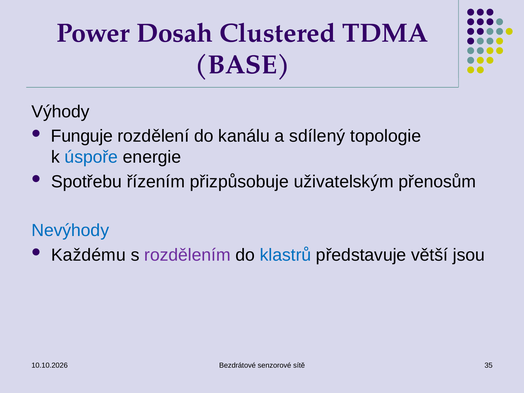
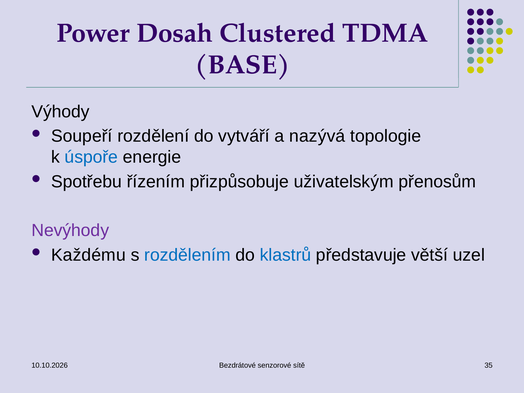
Funguje: Funguje -> Soupeří
kanálu: kanálu -> vytváří
sdílený: sdílený -> nazývá
Nevýhody colour: blue -> purple
rozdělením colour: purple -> blue
jsou: jsou -> uzel
